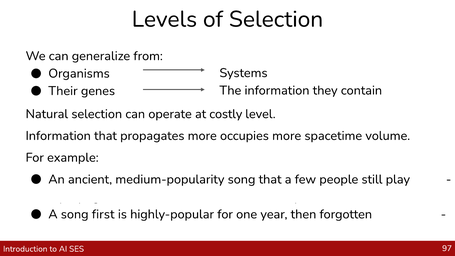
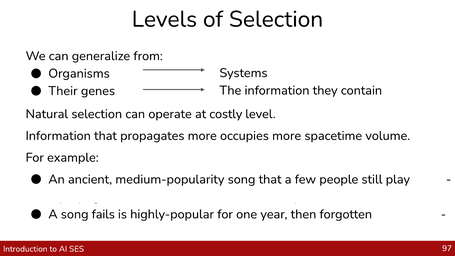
first: first -> fails
